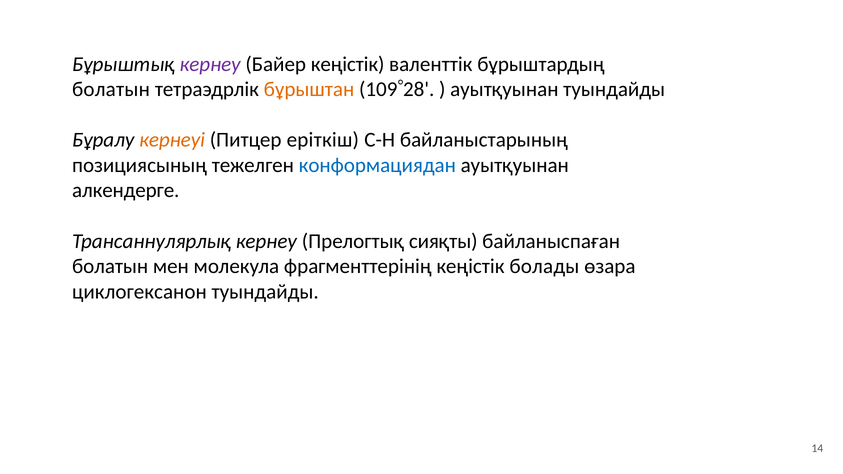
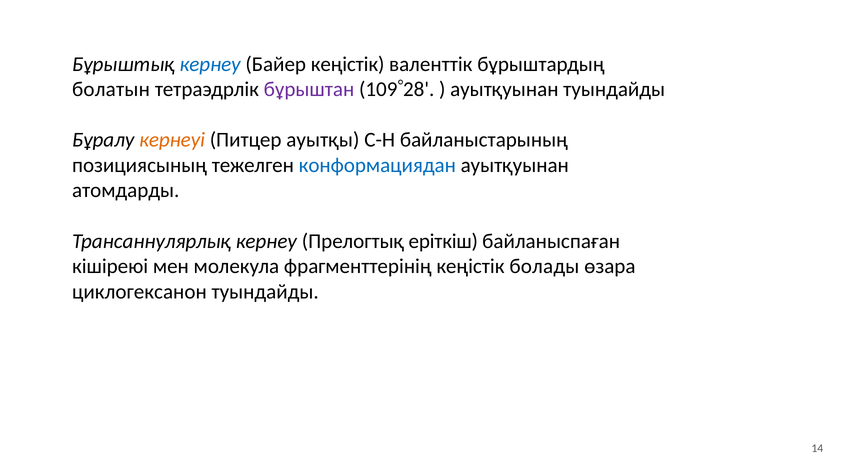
кернеу at (210, 64) colour: purple -> blue
бұрыштан colour: orange -> purple
еріткіш: еріткіш -> ауытқы
алкендерге: алкендерге -> атомдарды
сияқты: сияқты -> еріткіш
болатын at (110, 266): болатын -> кішіреюі
